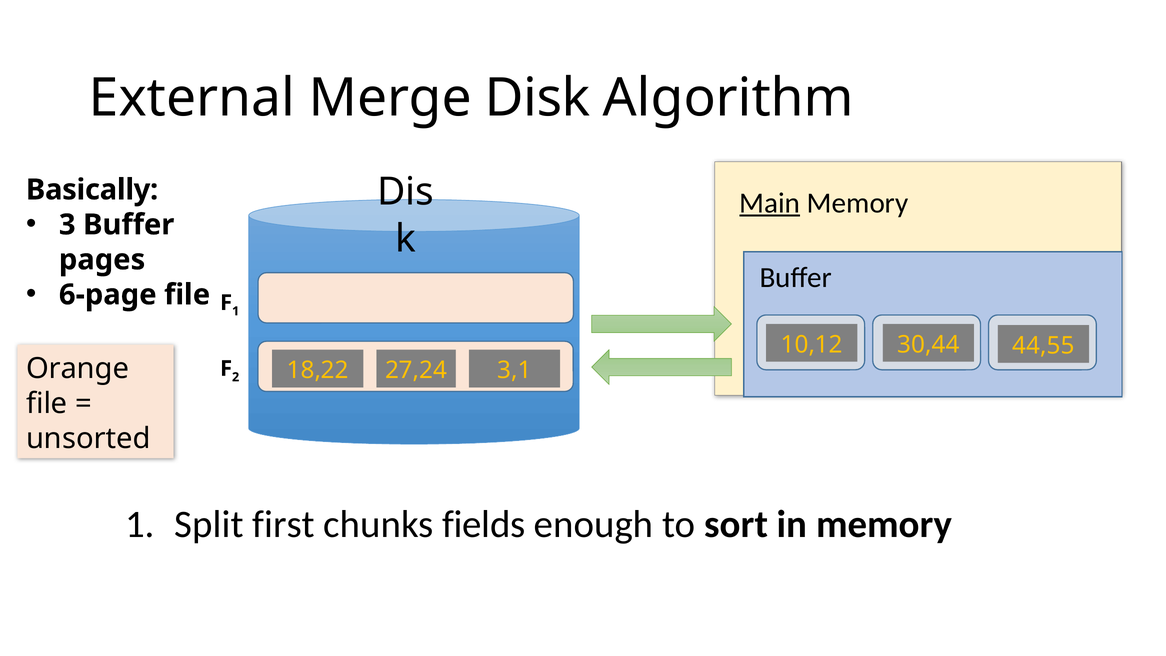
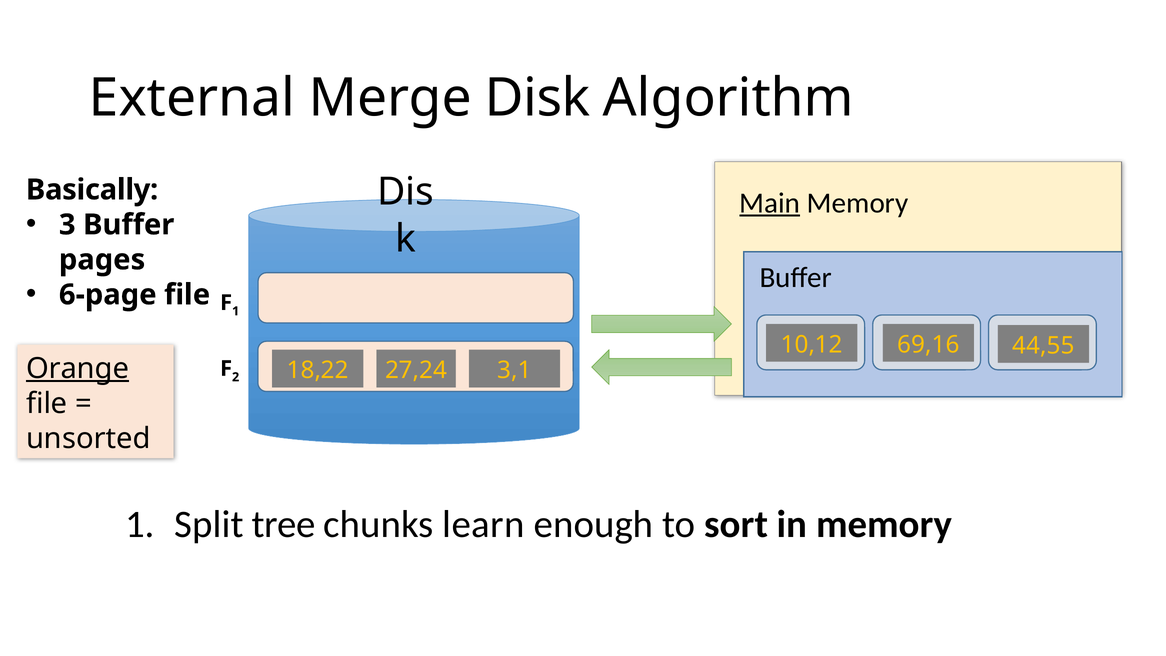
30,44: 30,44 -> 69,16
Orange underline: none -> present
first: first -> tree
fields: fields -> learn
